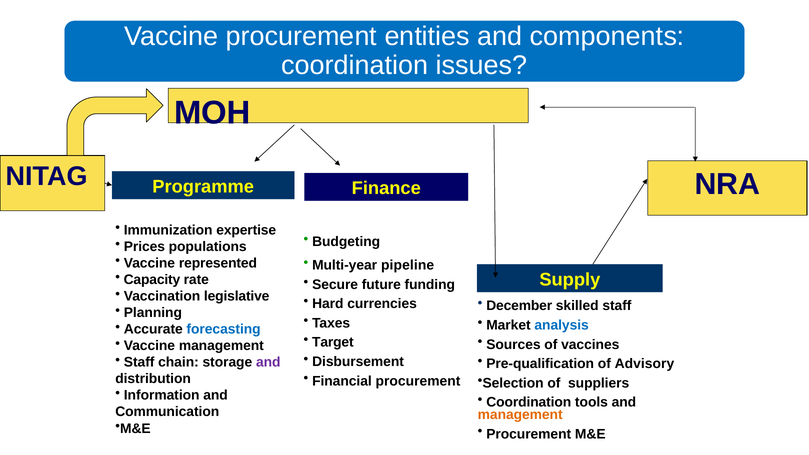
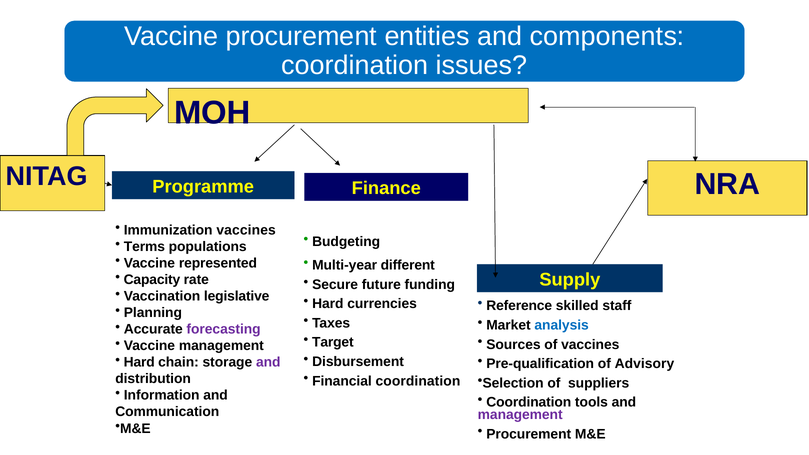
Immunization expertise: expertise -> vaccines
Prices: Prices -> Terms
pipeline: pipeline -> different
December: December -> Reference
forecasting colour: blue -> purple
Staff at (139, 362): Staff -> Hard
Financial procurement: procurement -> coordination
management at (520, 415) colour: orange -> purple
